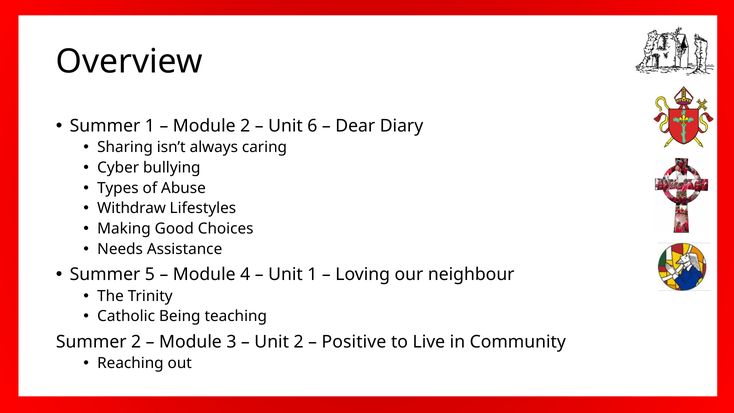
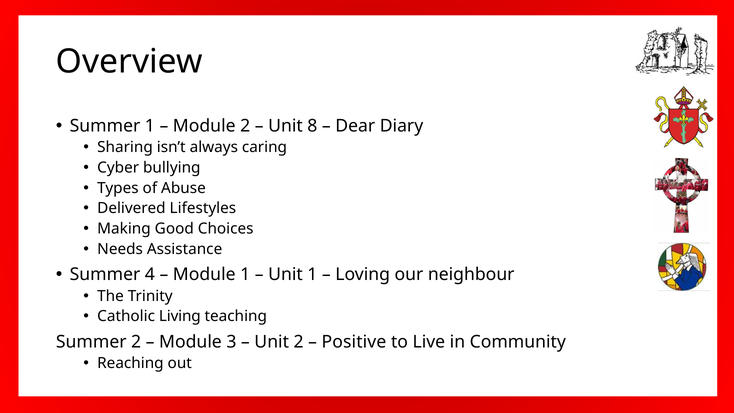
6: 6 -> 8
Withdraw: Withdraw -> Delivered
5: 5 -> 4
Module 4: 4 -> 1
Being: Being -> Living
